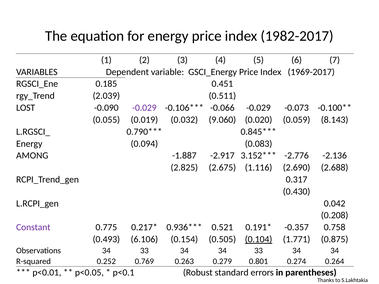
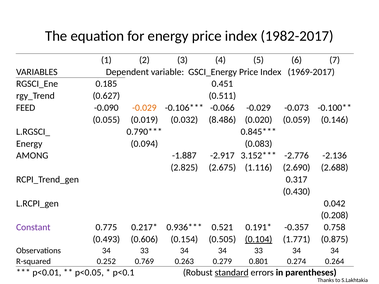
2.039: 2.039 -> 0.627
LOST: LOST -> FEED
-0.029 at (144, 108) colour: purple -> orange
9.060: 9.060 -> 8.486
8.143: 8.143 -> 0.146
6.106: 6.106 -> 0.606
standard underline: none -> present
